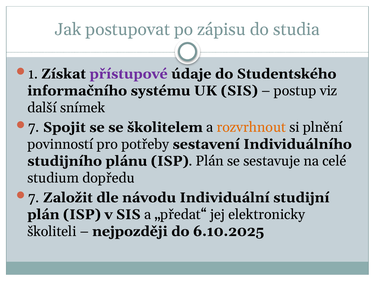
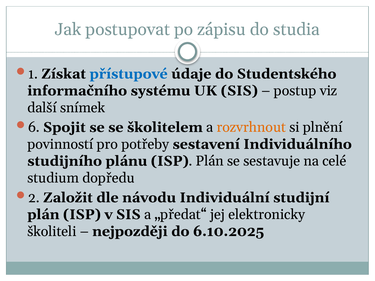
přístupové colour: purple -> blue
7 at (34, 127): 7 -> 6
7 at (34, 198): 7 -> 2
